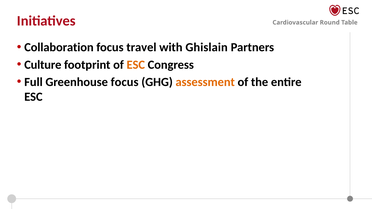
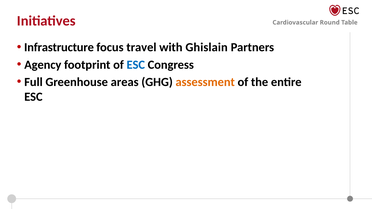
Collaboration: Collaboration -> Infrastructure
Culture: Culture -> Agency
ESC at (136, 65) colour: orange -> blue
Greenhouse focus: focus -> areas
